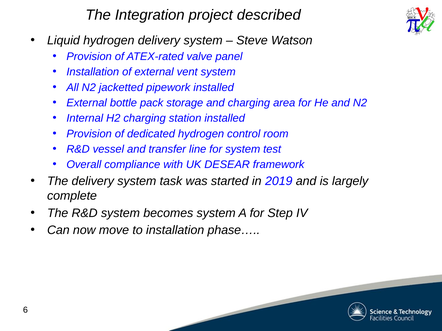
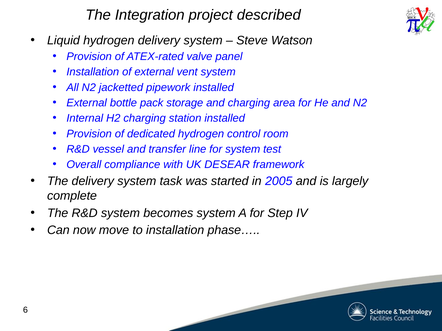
2019: 2019 -> 2005
